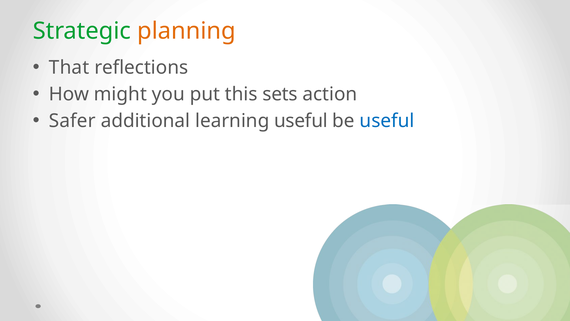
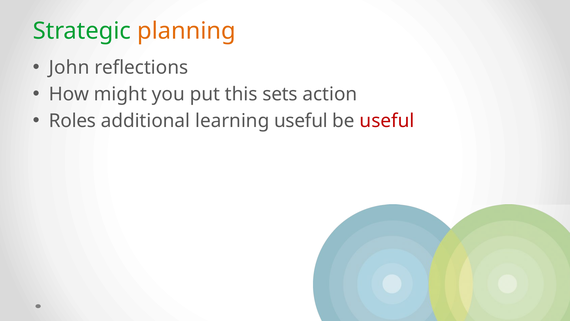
That: That -> John
Safer: Safer -> Roles
useful at (387, 121) colour: blue -> red
